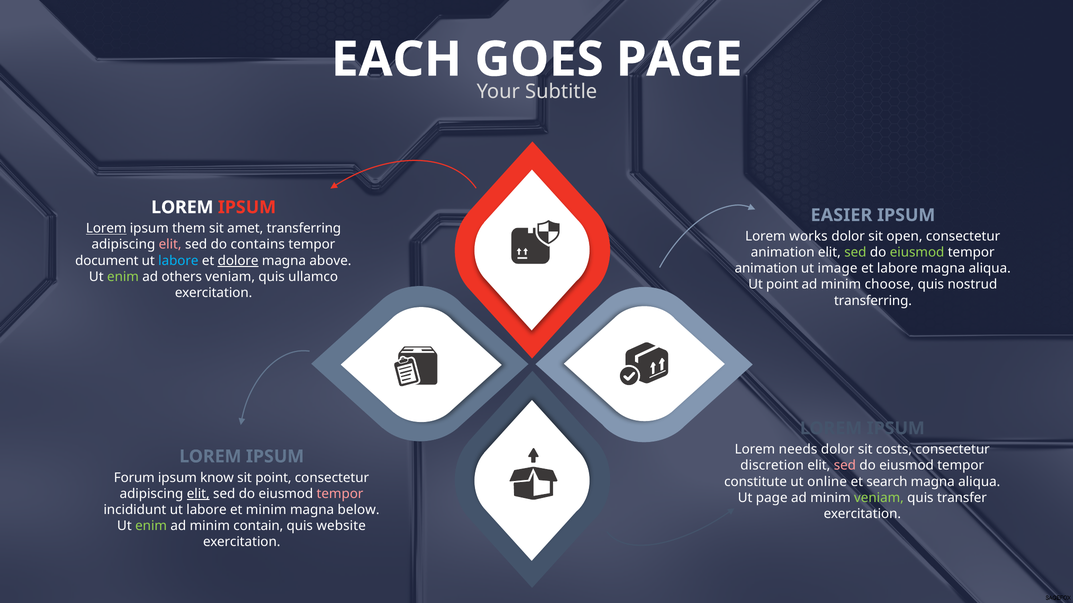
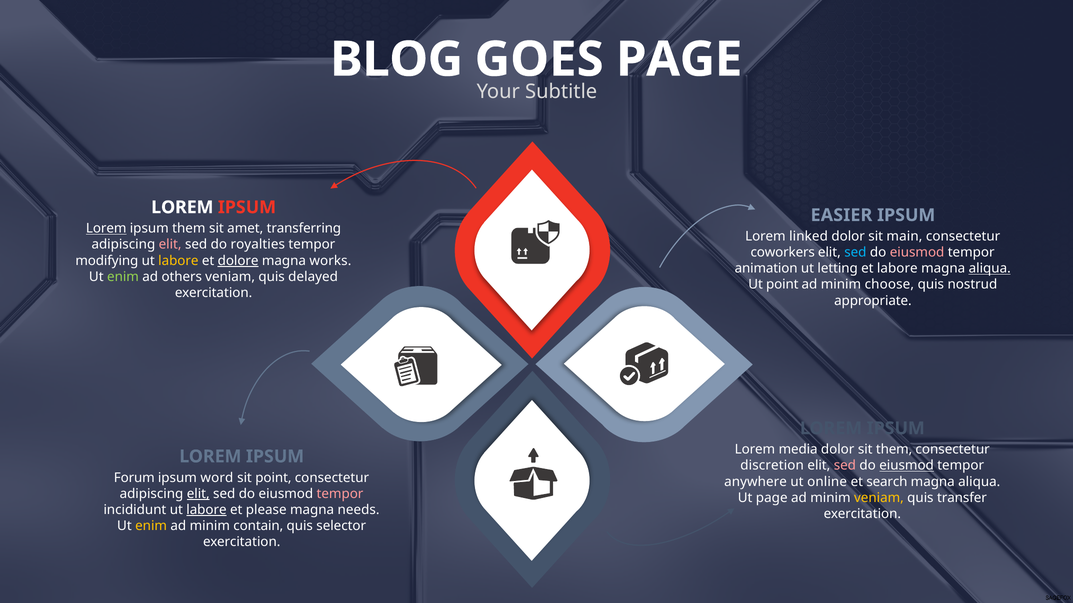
EACH: EACH -> BLOG
works: works -> linked
open: open -> main
contains: contains -> royalties
animation at (783, 253): animation -> coworkers
sed at (855, 253) colour: light green -> light blue
eiusmod at (917, 253) colour: light green -> pink
document: document -> modifying
labore at (178, 261) colour: light blue -> yellow
above: above -> works
image: image -> letting
aliqua at (990, 269) underline: none -> present
ullamco: ullamco -> delayed
transferring at (873, 301): transferring -> appropriate
needs: needs -> media
sit costs: costs -> them
eiusmod at (907, 466) underline: none -> present
know: know -> word
constitute: constitute -> anywhere
veniam at (879, 498) colour: light green -> yellow
labore at (206, 510) underline: none -> present
et minim: minim -> please
below: below -> needs
enim at (151, 526) colour: light green -> yellow
website: website -> selector
